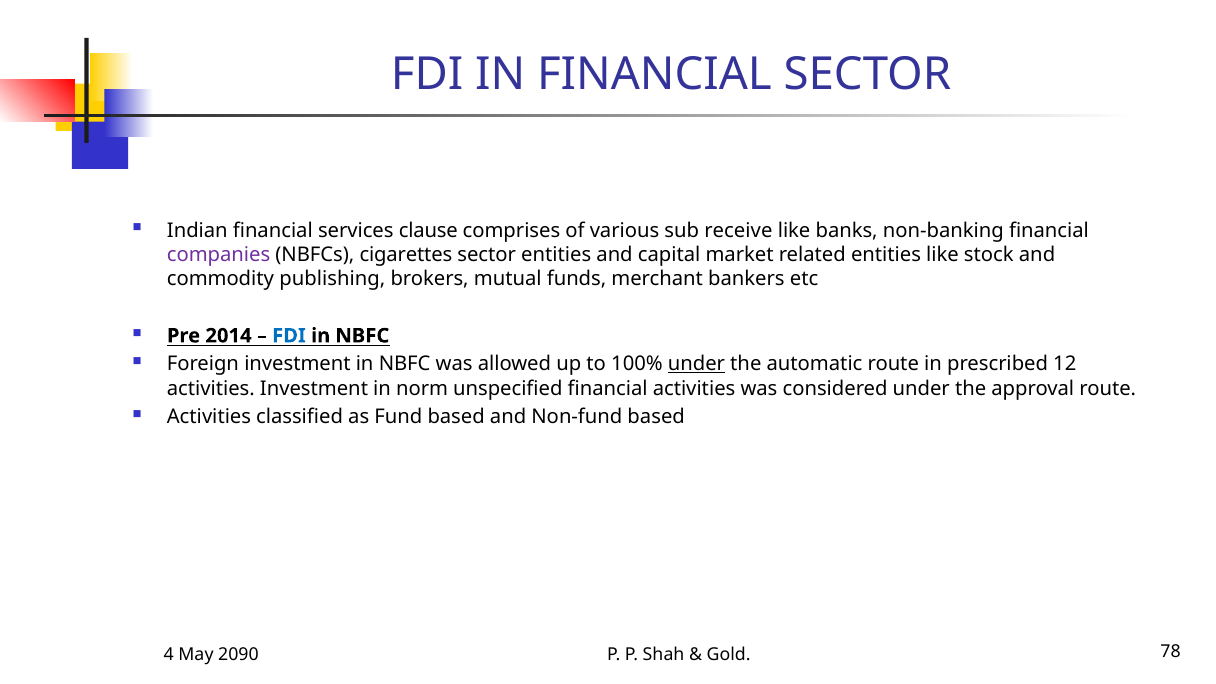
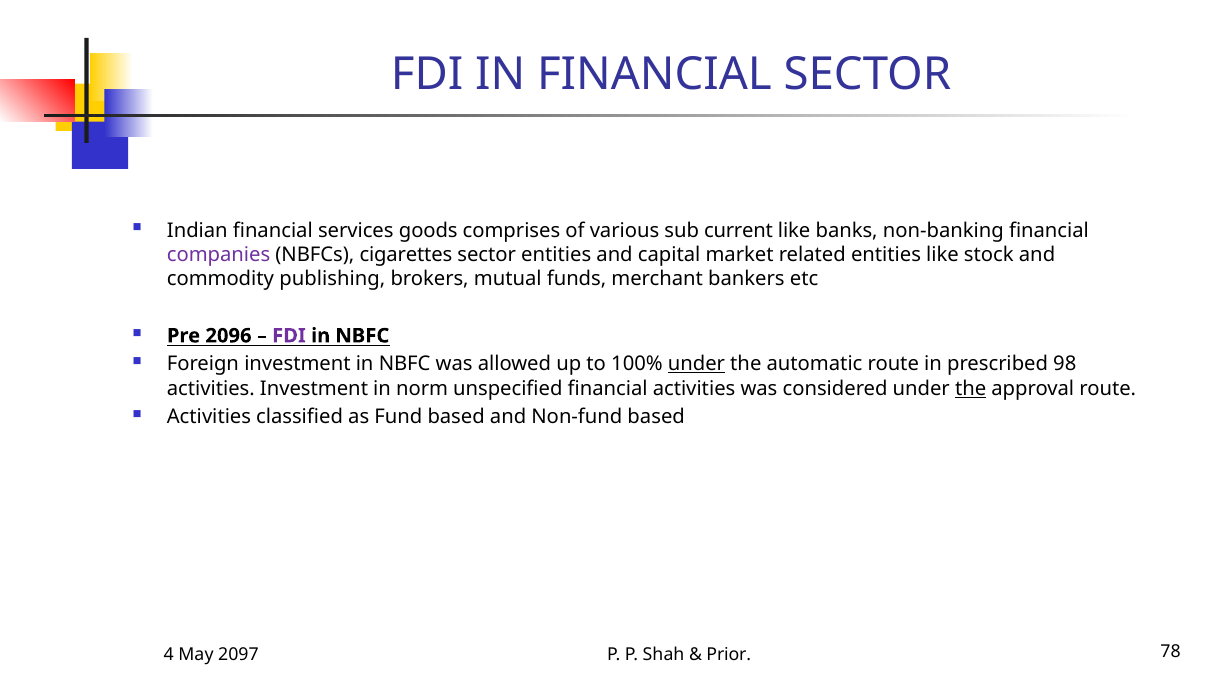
clause: clause -> goods
receive: receive -> current
2014: 2014 -> 2096
FDI at (289, 336) colour: blue -> purple
12: 12 -> 98
the at (971, 388) underline: none -> present
2090: 2090 -> 2097
Gold: Gold -> Prior
